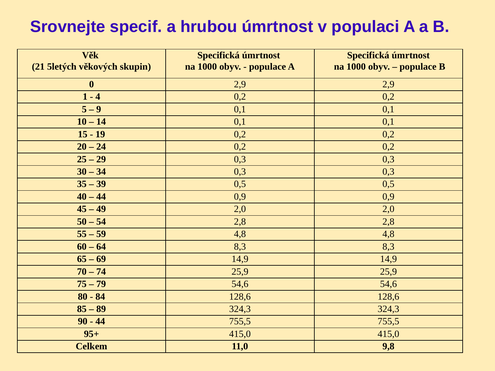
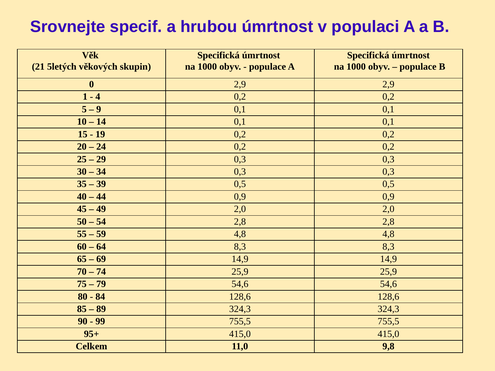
44 at (100, 322): 44 -> 99
